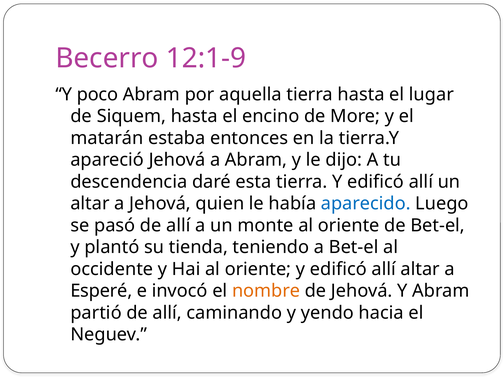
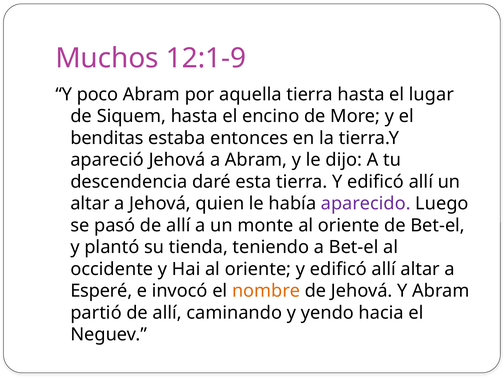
Becerro: Becerro -> Muchos
matarán: matarán -> benditas
aparecido colour: blue -> purple
